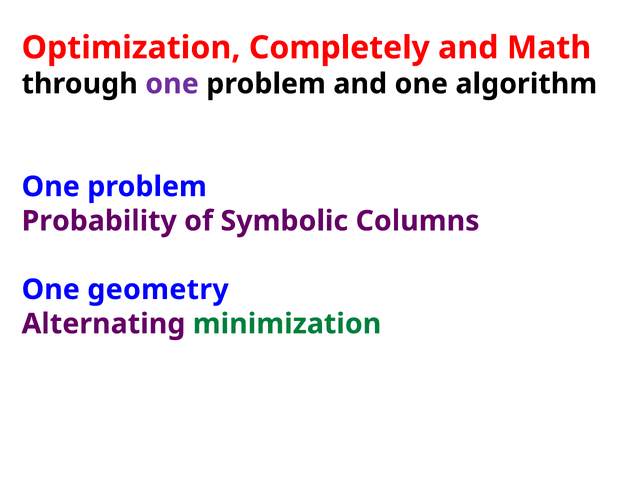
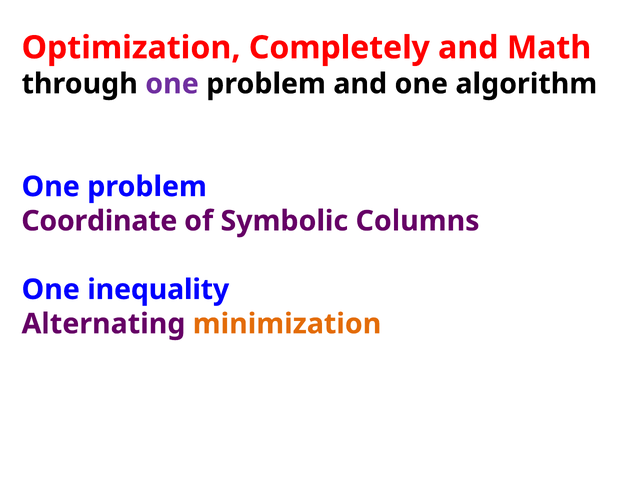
Probability: Probability -> Coordinate
geometry: geometry -> inequality
minimization colour: green -> orange
